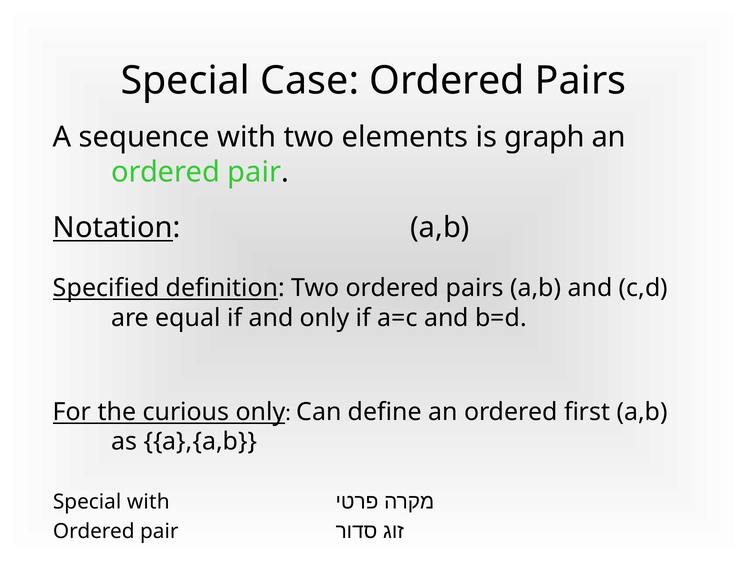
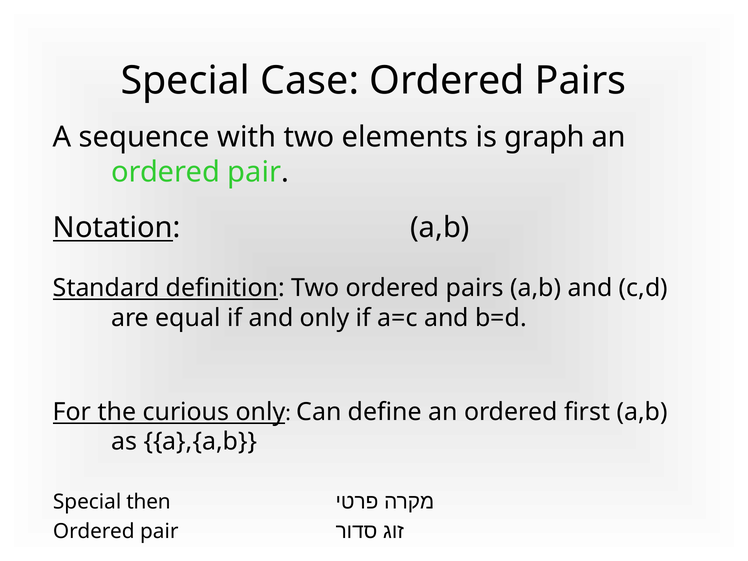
Specified: Specified -> Standard
Special with: with -> then
